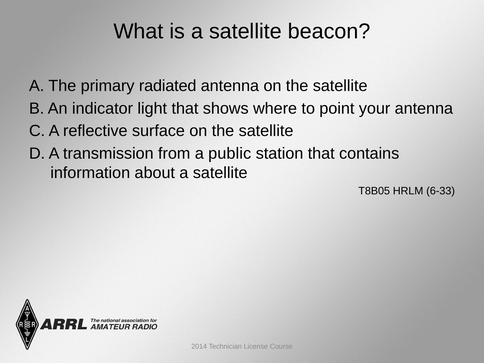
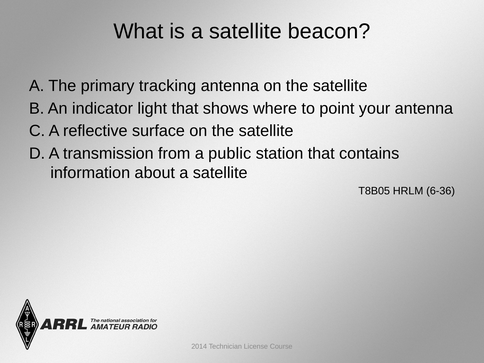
radiated: radiated -> tracking
6-33: 6-33 -> 6-36
